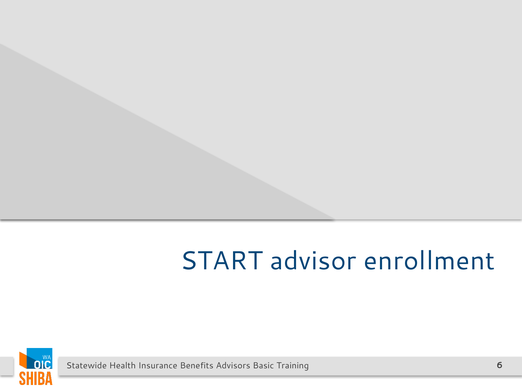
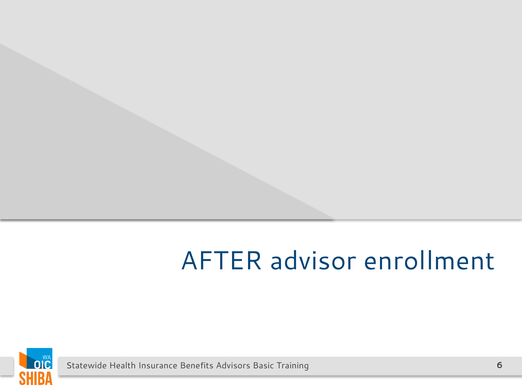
START: START -> AFTER
